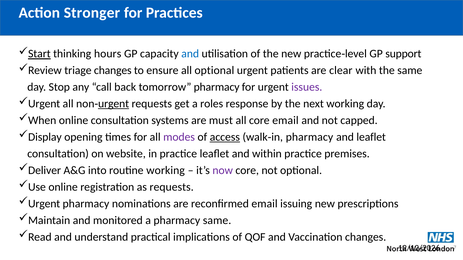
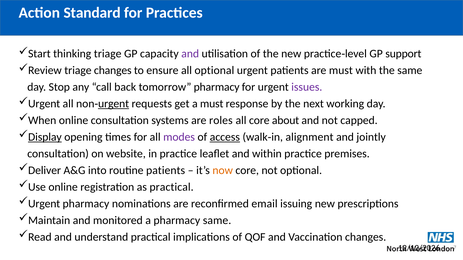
Stronger: Stronger -> Standard
Start underline: present -> none
thinking hours: hours -> triage
and at (190, 54) colour: blue -> purple
are clear: clear -> must
a roles: roles -> must
must: must -> roles
core email: email -> about
Display underline: none -> present
in pharmacy: pharmacy -> alignment
and leaflet: leaflet -> jointly
routine working: working -> patients
now colour: purple -> orange
as requests: requests -> practical
